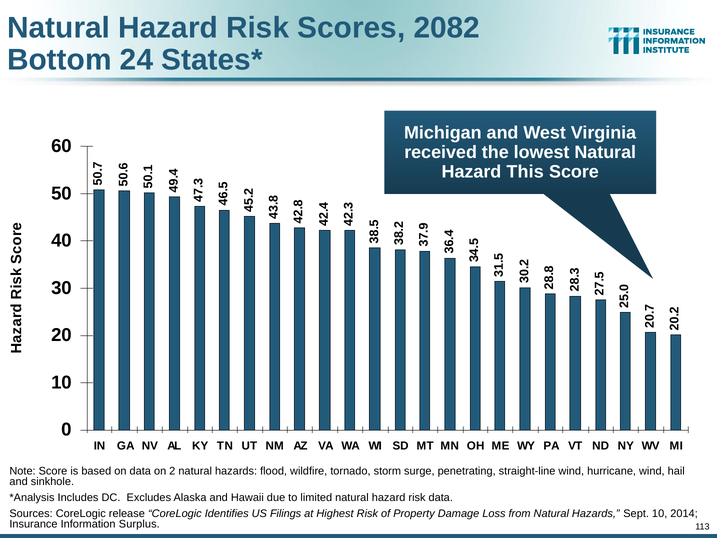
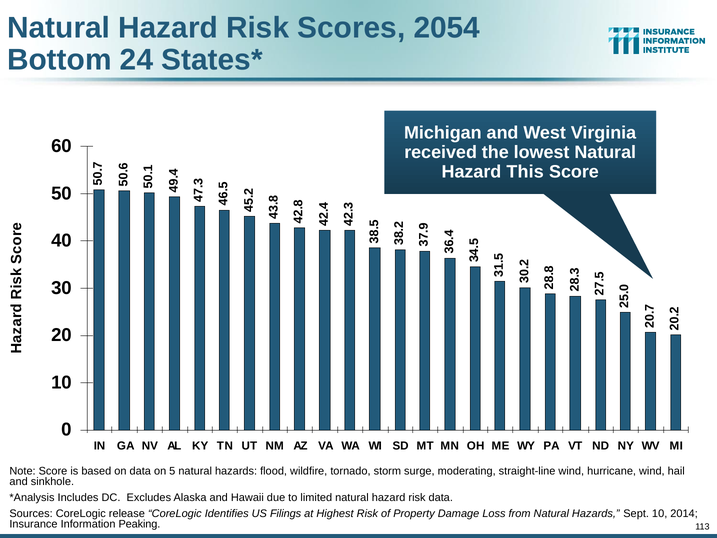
2082: 2082 -> 2054
on 2: 2 -> 5
penetrating: penetrating -> moderating
Surplus: Surplus -> Peaking
